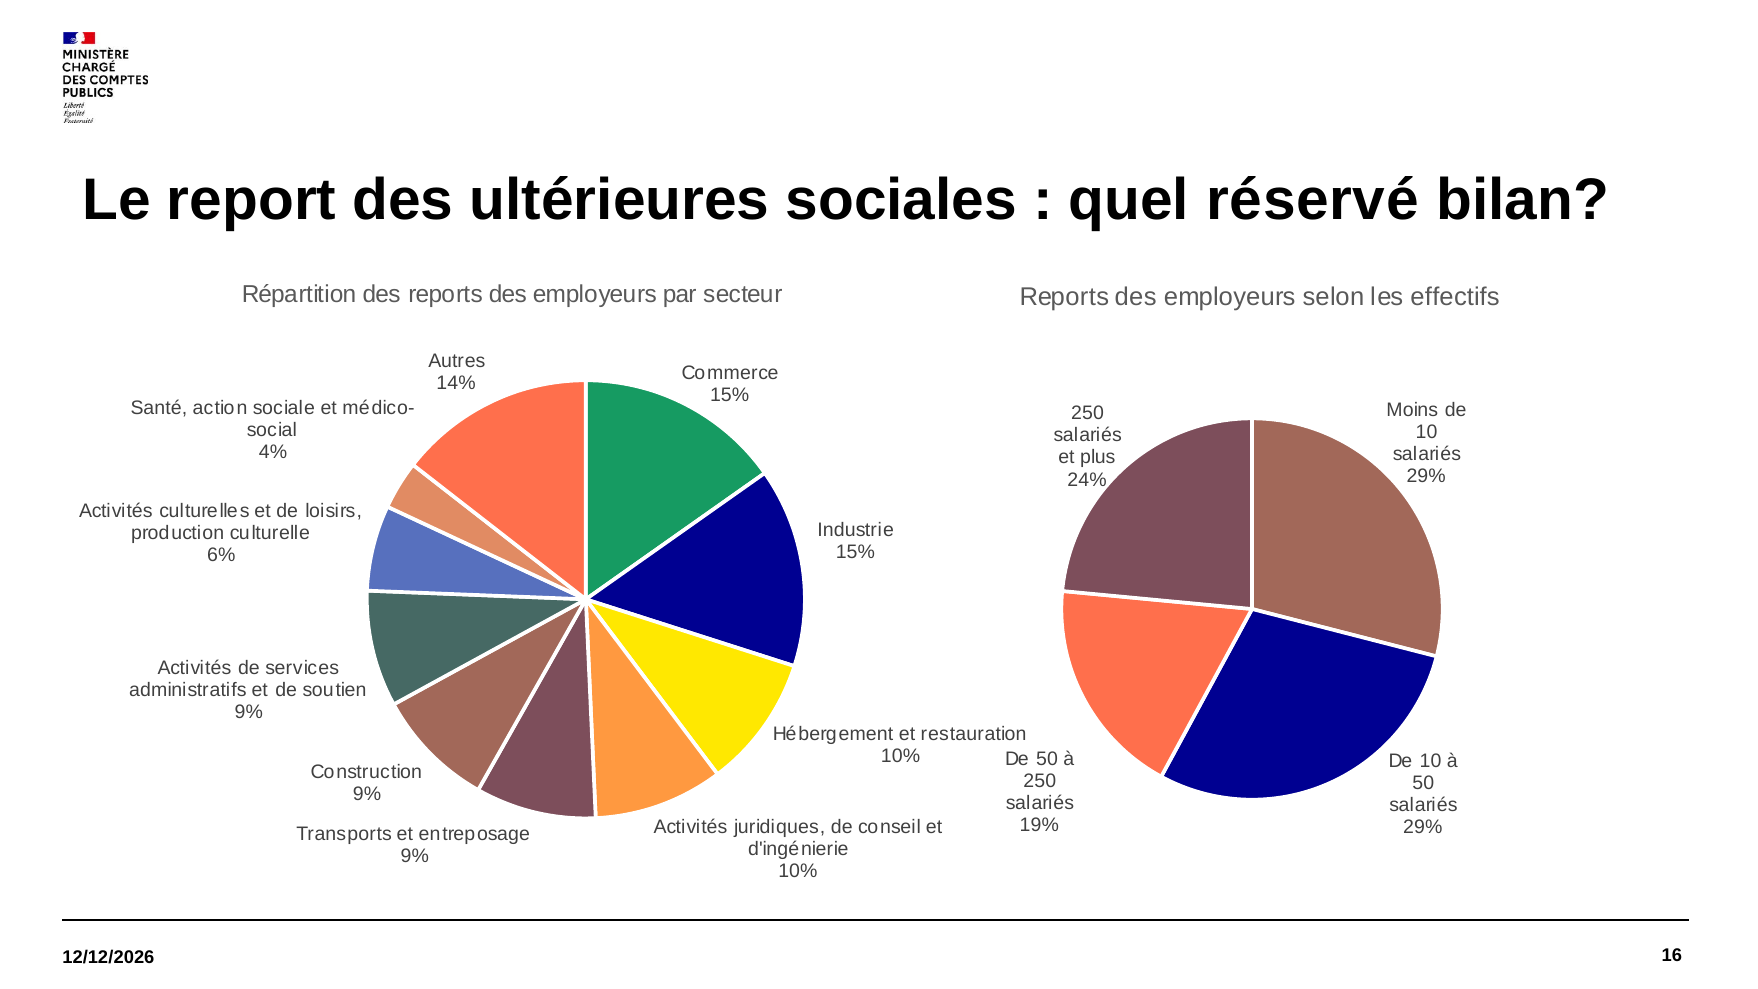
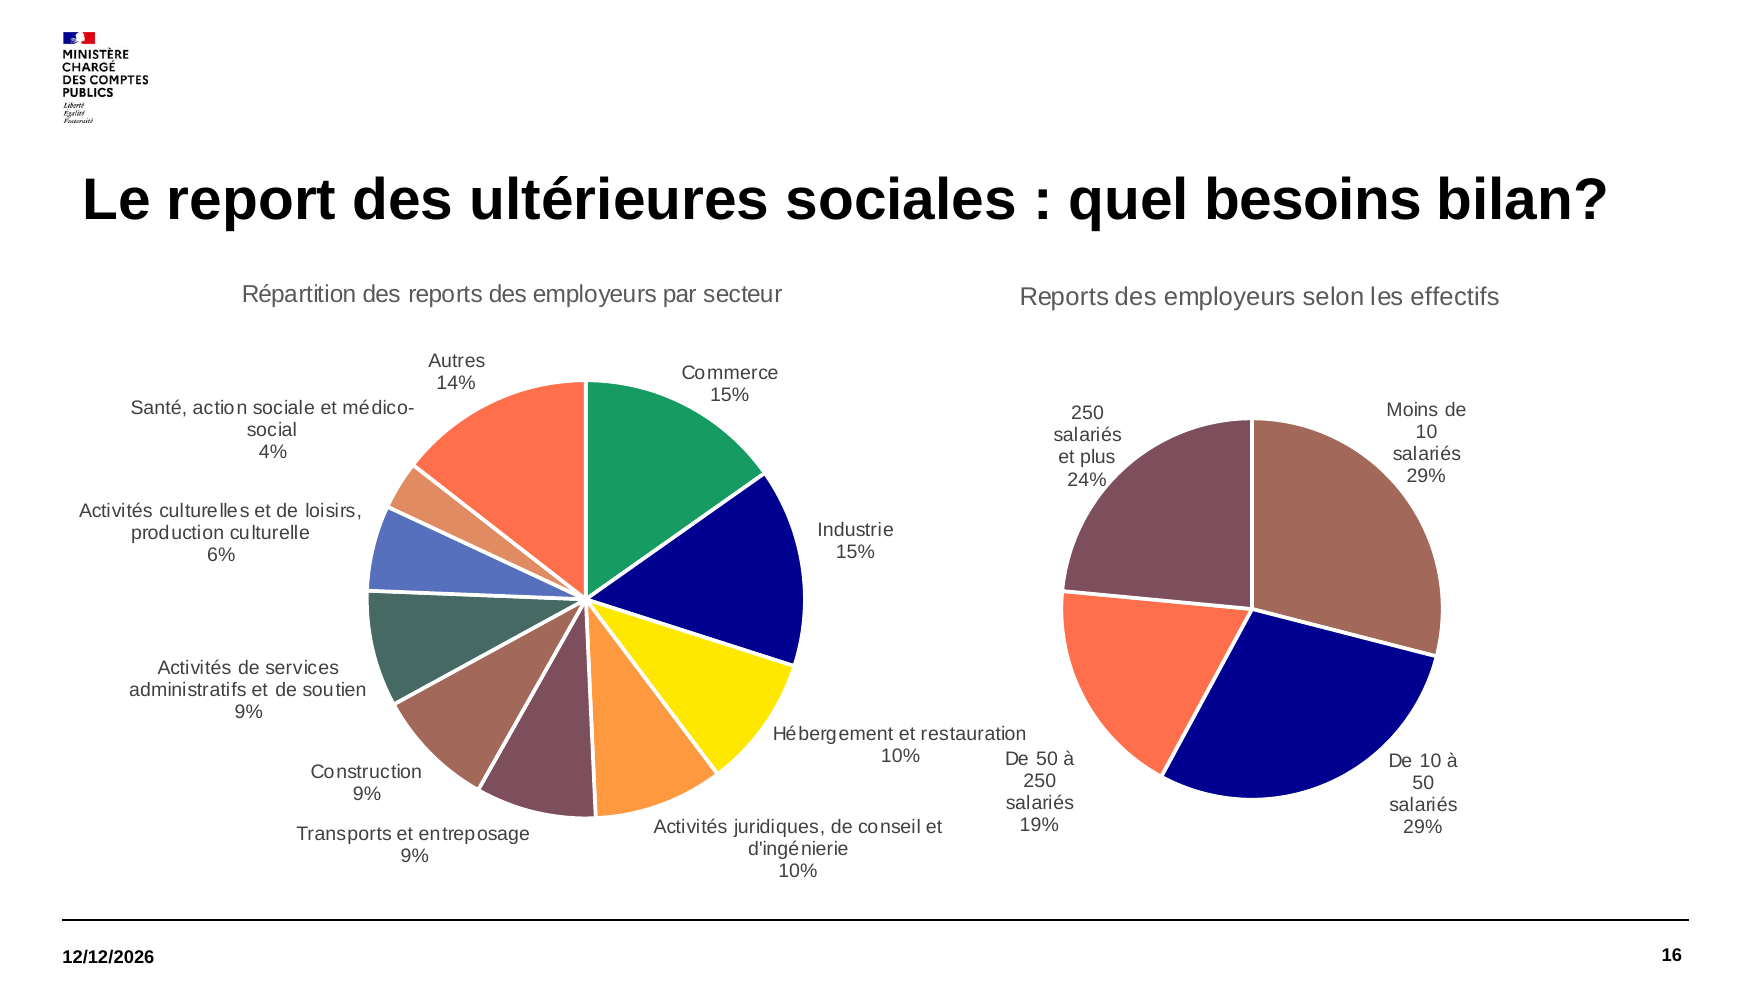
réservé: réservé -> besoins
